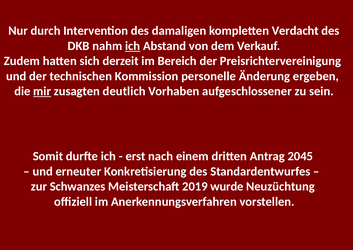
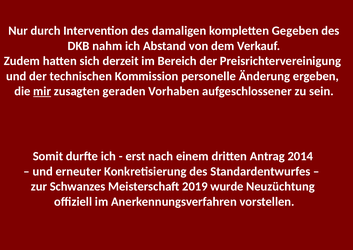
Verdacht: Verdacht -> Gegeben
ich at (133, 46) underline: present -> none
deutlich: deutlich -> geraden
2045: 2045 -> 2014
